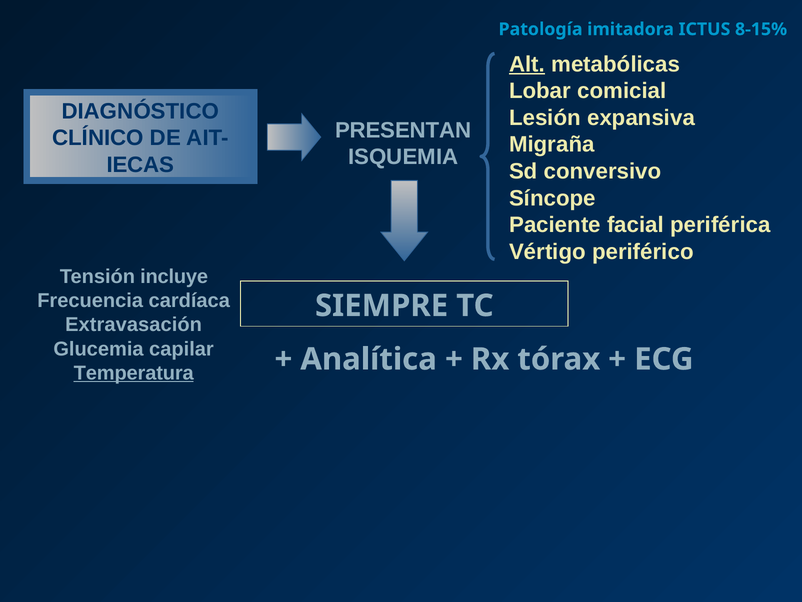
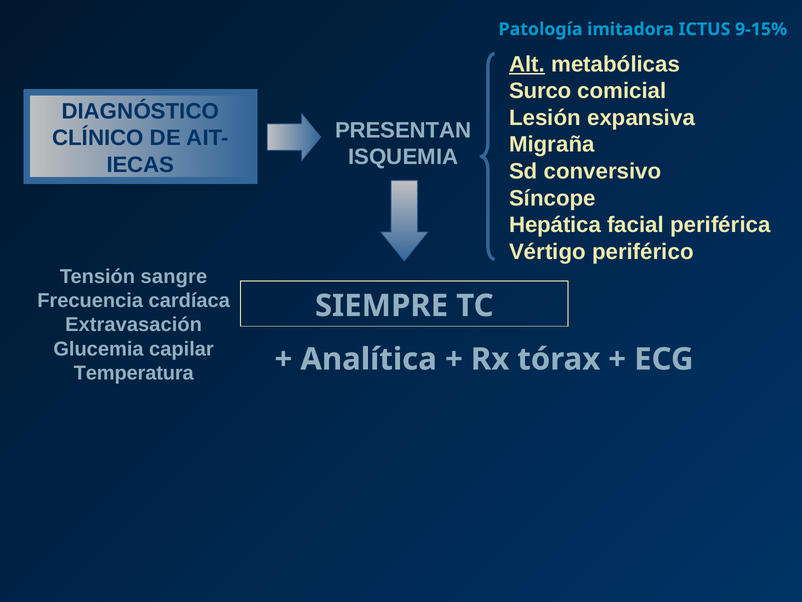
8-15%: 8-15% -> 9-15%
Lobar: Lobar -> Surco
Paciente: Paciente -> Hepática
incluye: incluye -> sangre
Temperatura underline: present -> none
